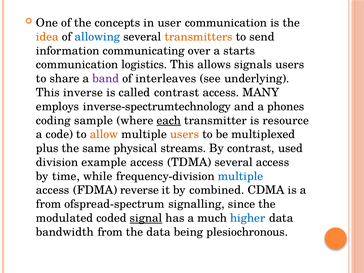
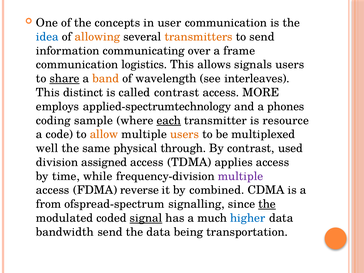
idea colour: orange -> blue
allowing colour: blue -> orange
starts: starts -> frame
share underline: none -> present
band colour: purple -> orange
interleaves: interleaves -> wavelength
underlying: underlying -> interleaves
inverse: inverse -> distinct
MANY: MANY -> MORE
inverse-spectrumtechnology: inverse-spectrumtechnology -> applied-spectrumtechnology
plus: plus -> well
streams: streams -> through
example: example -> assigned
TDMA several: several -> applies
multiple at (241, 176) colour: blue -> purple
the at (267, 204) underline: none -> present
bandwidth from: from -> send
plesiochronous: plesiochronous -> transportation
